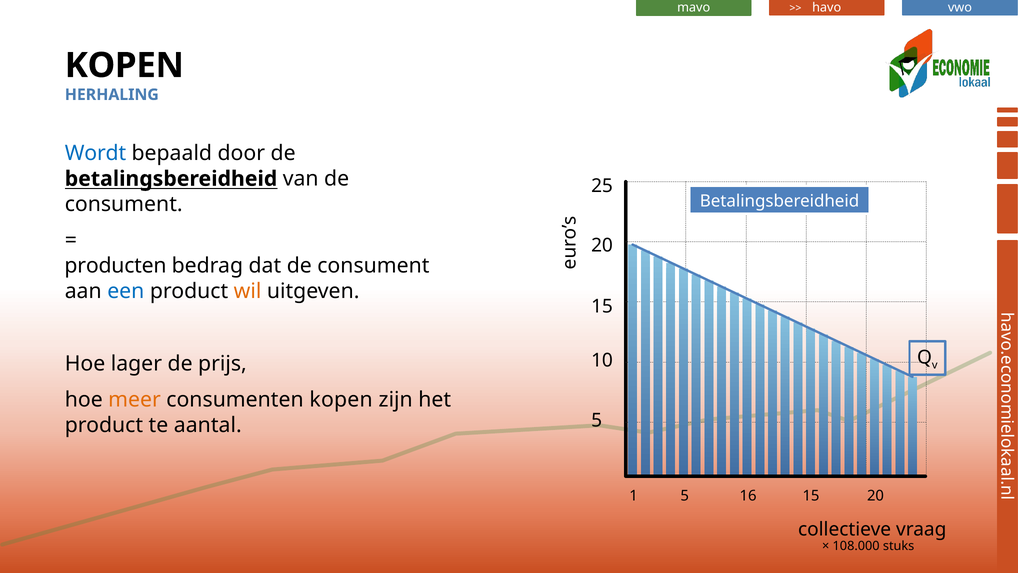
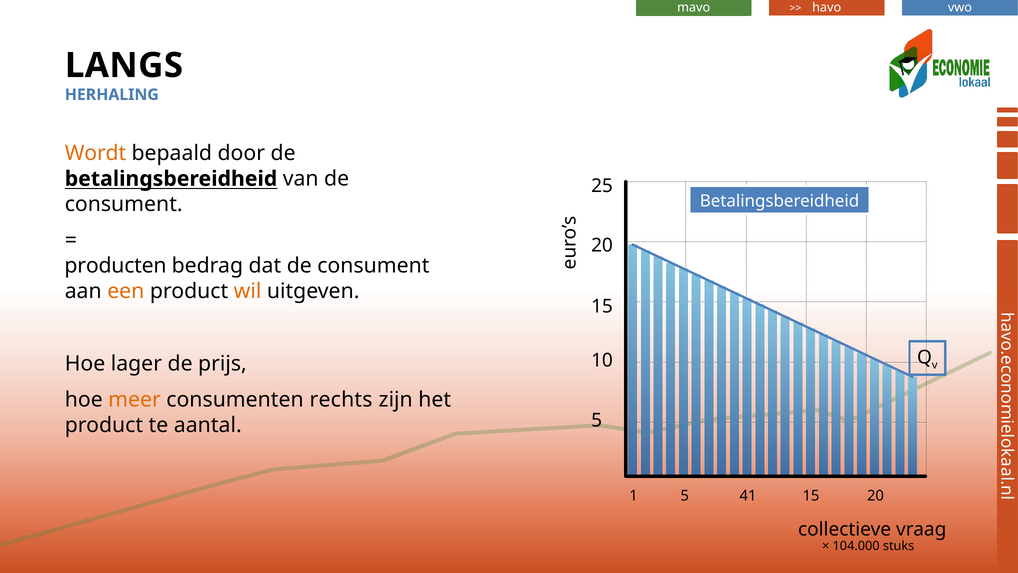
KOPEN at (124, 65): KOPEN -> LANGS
Wordt colour: blue -> orange
een colour: blue -> orange
consumenten kopen: kopen -> rechts
16: 16 -> 41
108.000: 108.000 -> 104.000
